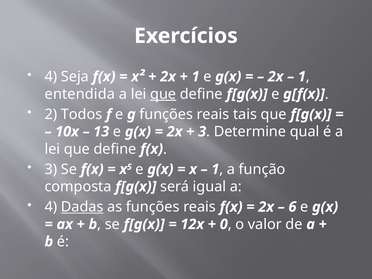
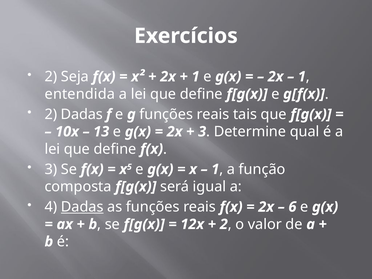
4 at (51, 77): 4 -> 2
que at (163, 94) underline: present -> none
2 Todos: Todos -> Dadas
0 at (224, 224): 0 -> 2
